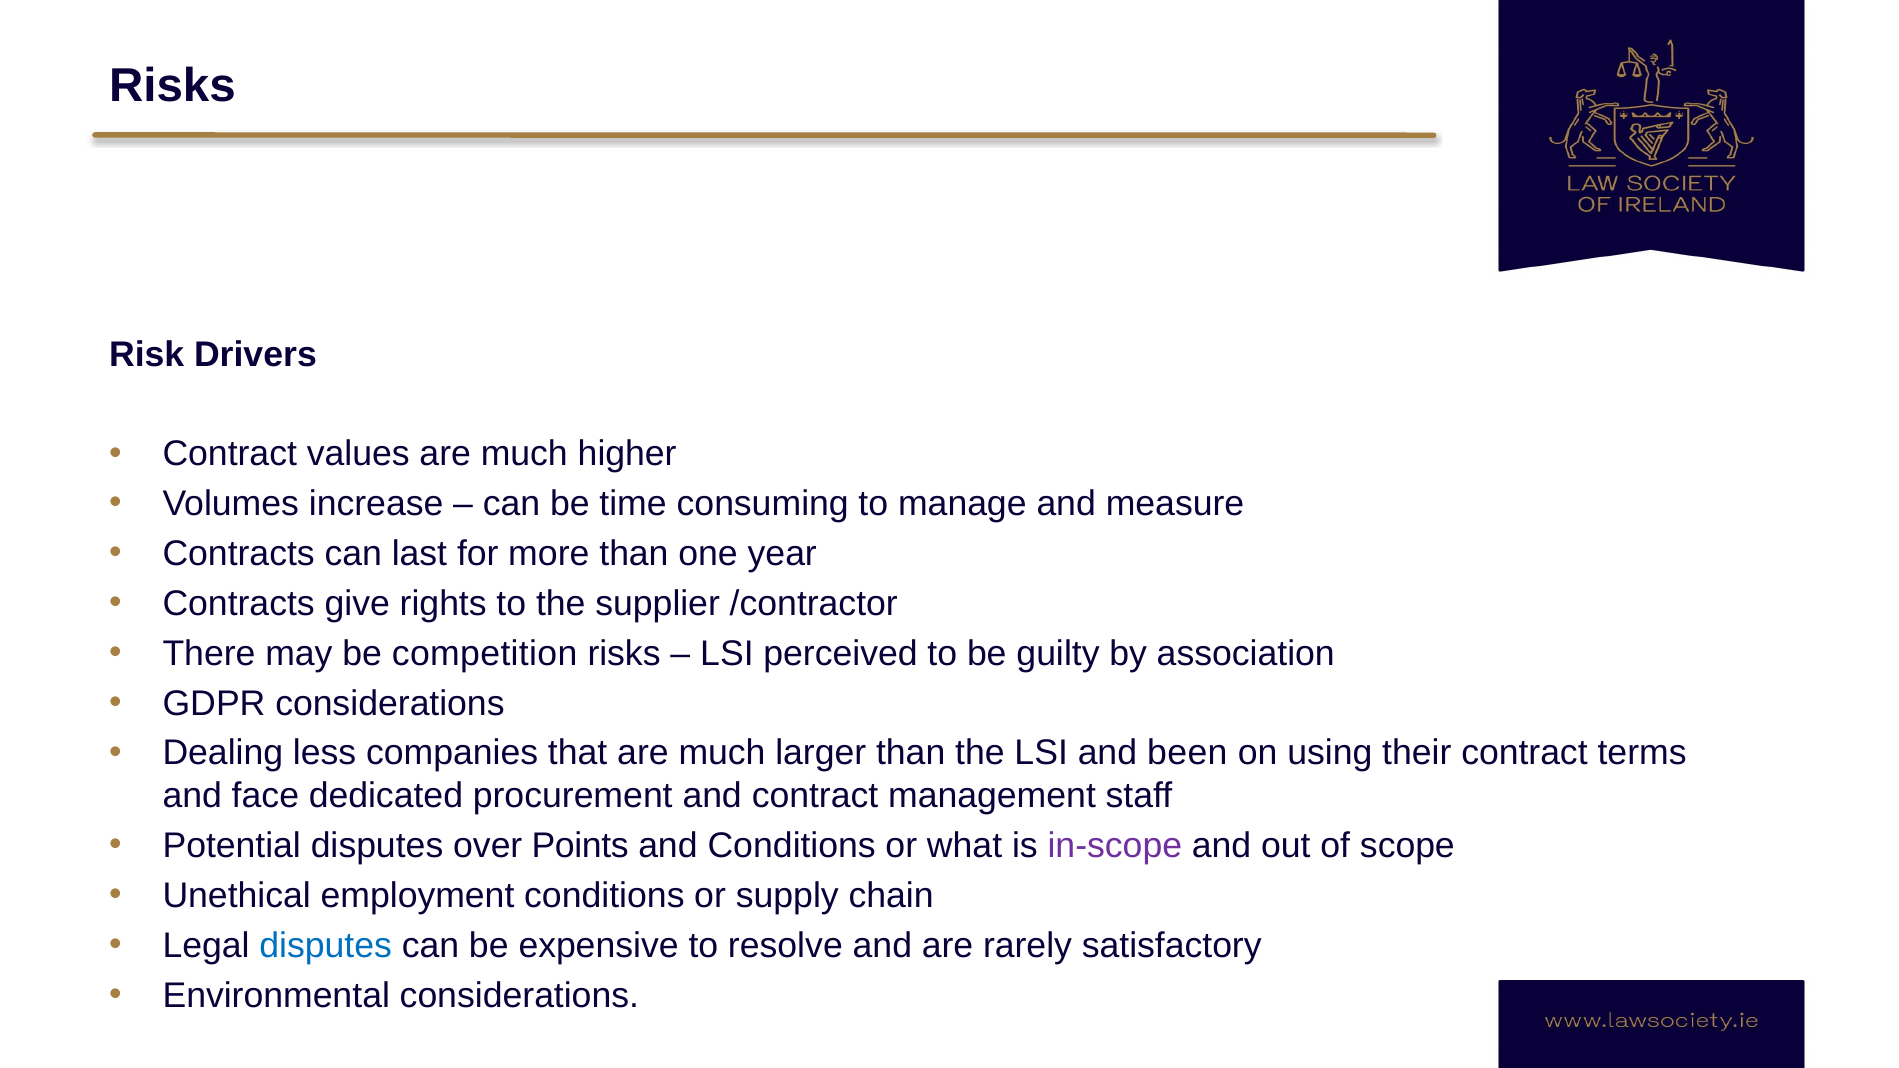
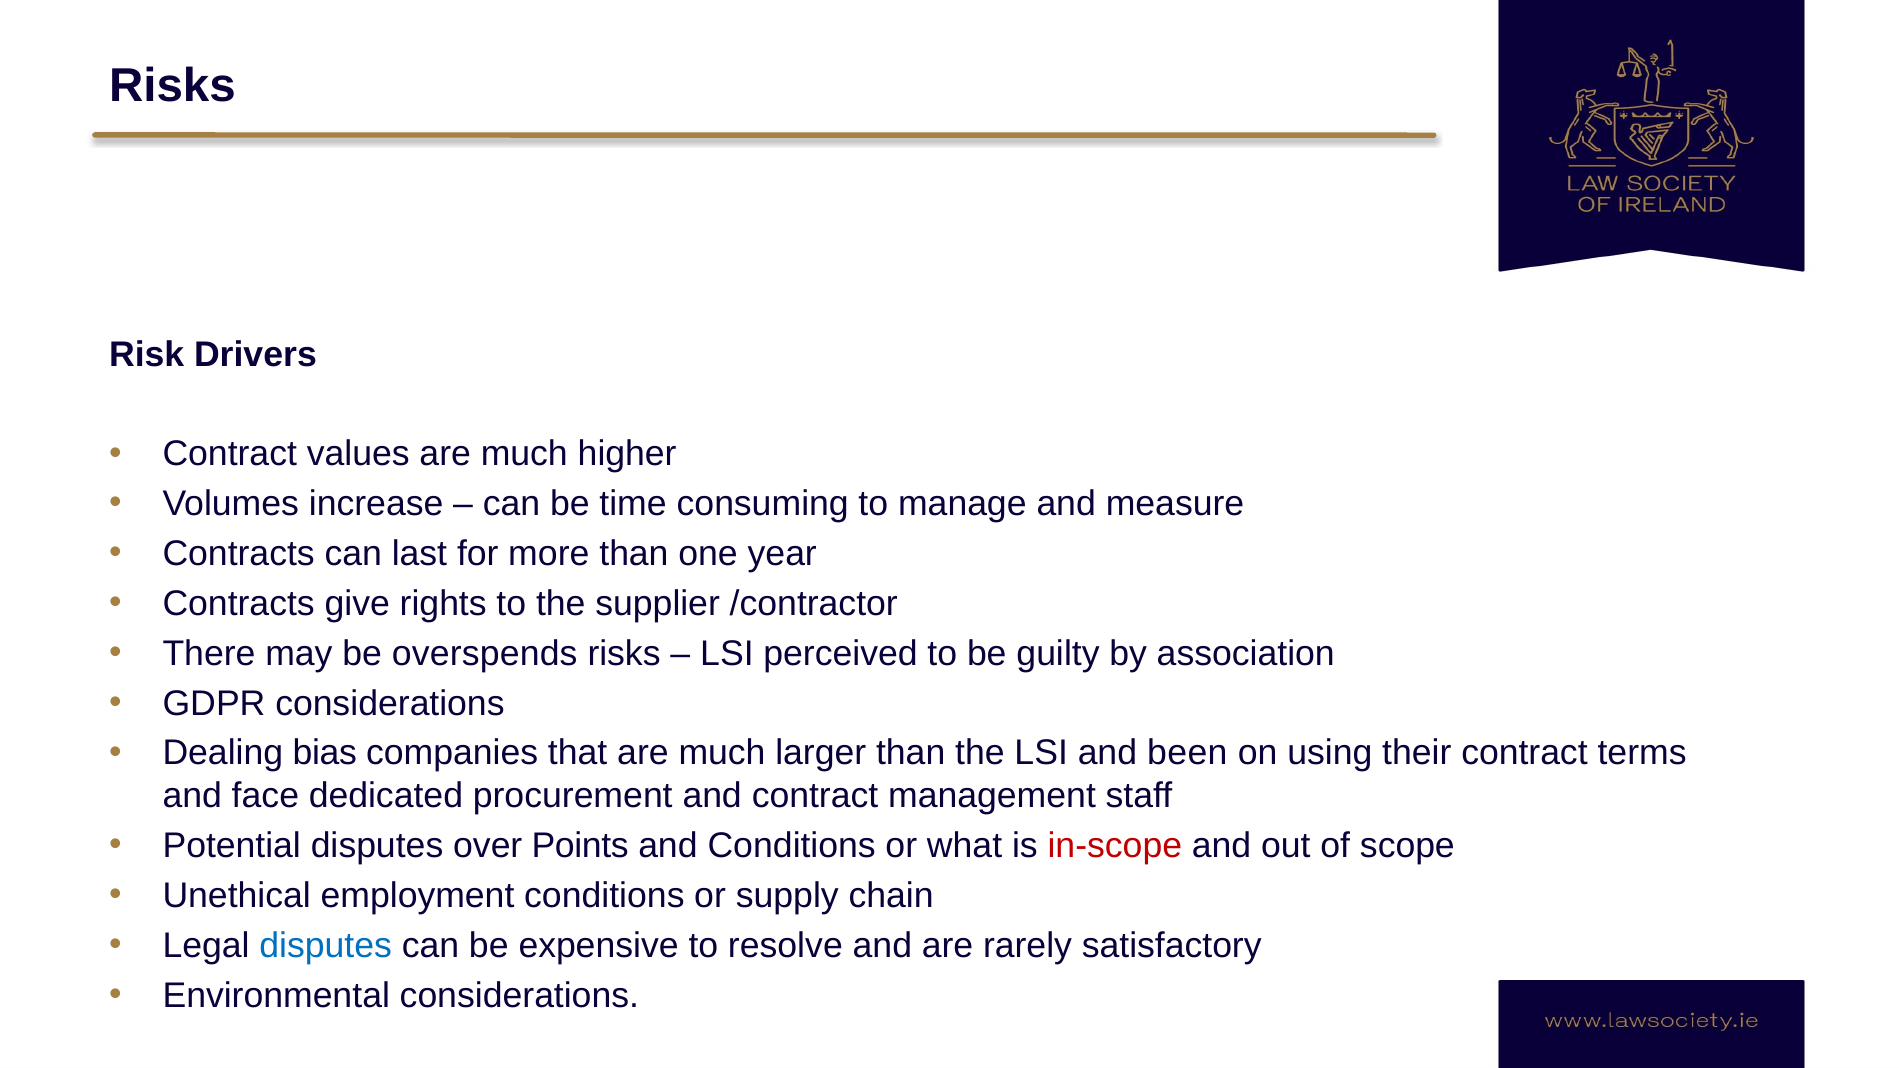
competition: competition -> overspends
less: less -> bias
in-scope colour: purple -> red
